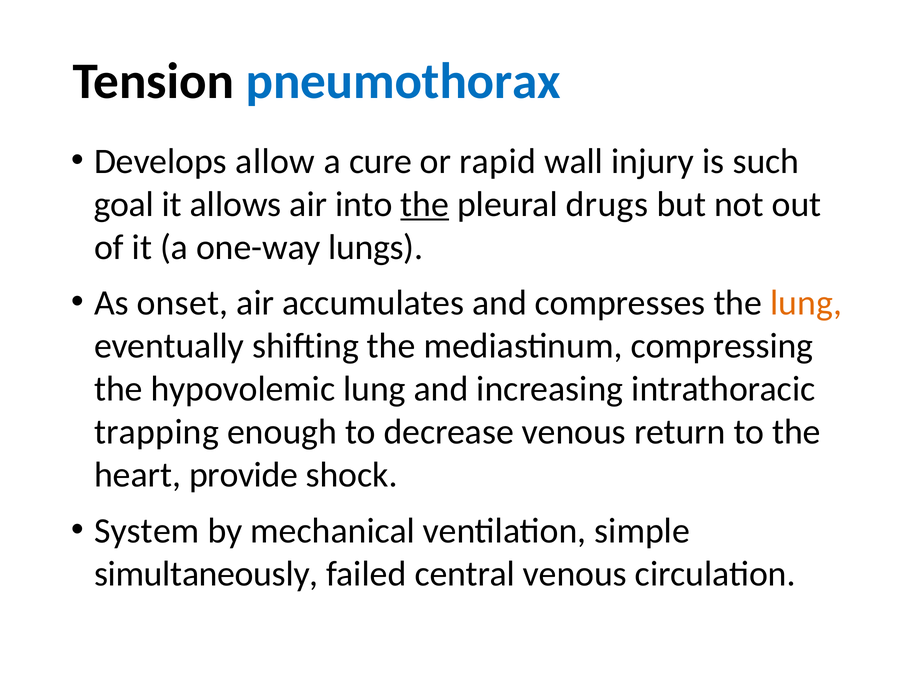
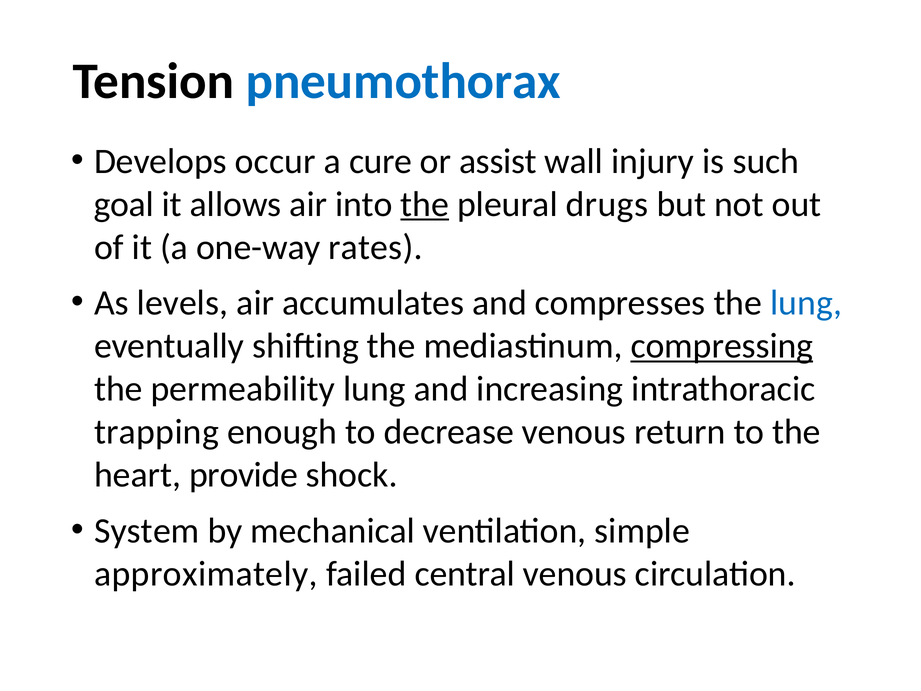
allow: allow -> occur
rapid: rapid -> assist
lungs: lungs -> rates
onset: onset -> levels
lung at (806, 303) colour: orange -> blue
compressing underline: none -> present
hypovolemic: hypovolemic -> permeability
simultaneously: simultaneously -> approximately
